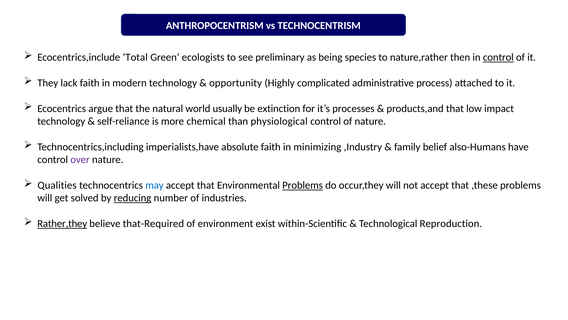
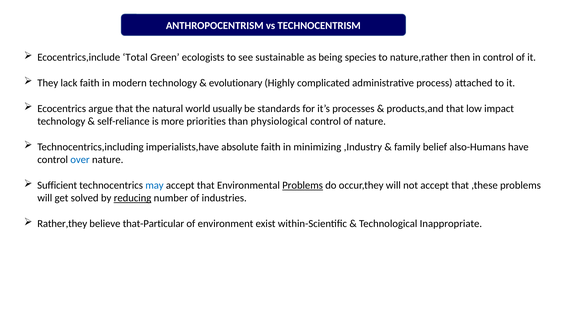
preliminary: preliminary -> sustainable
control at (498, 57) underline: present -> none
opportunity: opportunity -> evolutionary
extinction: extinction -> standards
chemical: chemical -> priorities
over colour: purple -> blue
Qualities: Qualities -> Sufficient
Rather,they underline: present -> none
that-Required: that-Required -> that-Particular
Reproduction: Reproduction -> Inappropriate
